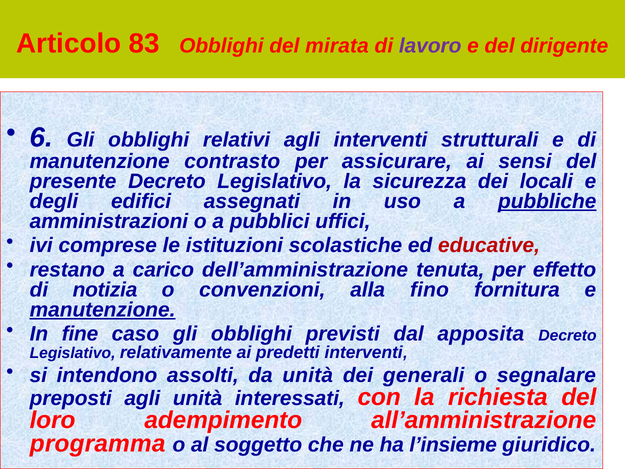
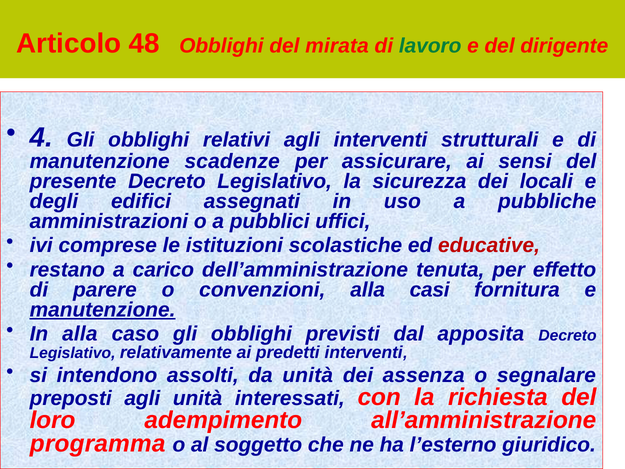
83: 83 -> 48
lavoro colour: purple -> green
6: 6 -> 4
contrasto: contrasto -> scadenze
pubbliche underline: present -> none
notizia: notizia -> parere
fino: fino -> casi
In fine: fine -> alla
generali: generali -> assenza
l’insieme: l’insieme -> l’esterno
